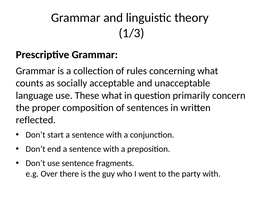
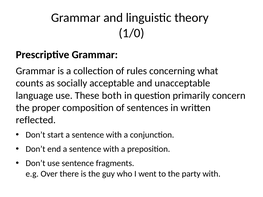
1/3: 1/3 -> 1/0
These what: what -> both
